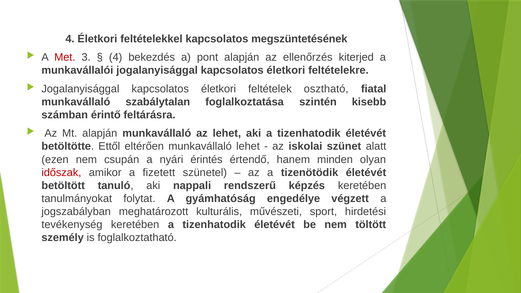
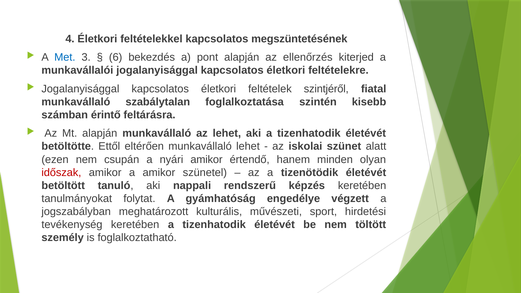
Met colour: red -> blue
4 at (116, 57): 4 -> 6
osztható: osztható -> szintjéről
nyári érintés: érintés -> amikor
a fizetett: fizetett -> amikor
